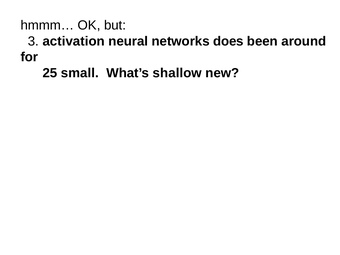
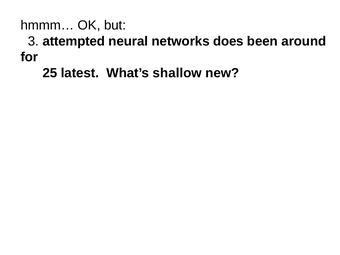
activation: activation -> attempted
small: small -> latest
